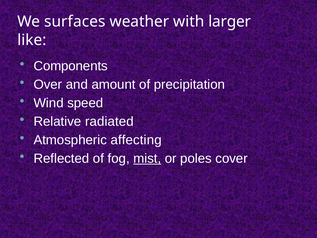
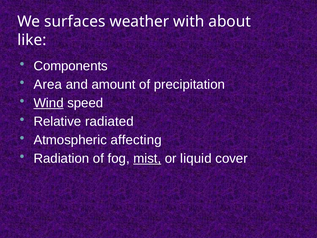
larger: larger -> about
Over: Over -> Area
Wind underline: none -> present
Reflected: Reflected -> Radiation
poles: poles -> liquid
